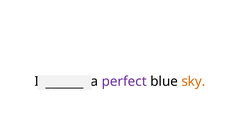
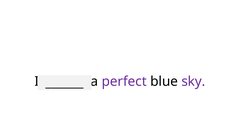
sky colour: orange -> purple
